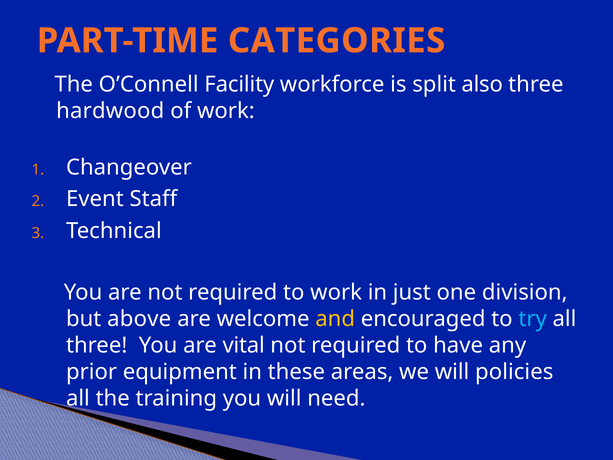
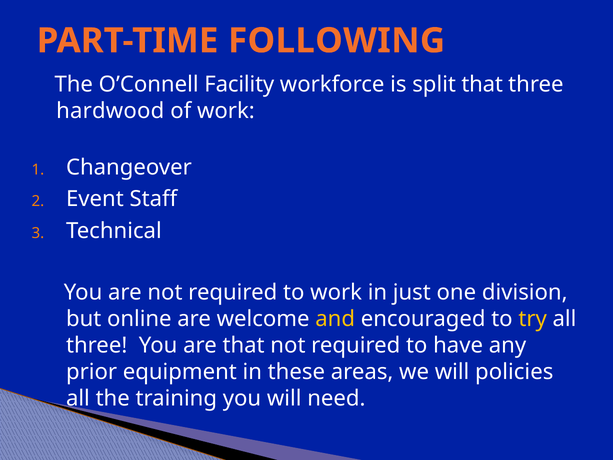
CATEGORIES: CATEGORIES -> FOLLOWING
split also: also -> that
above: above -> online
try colour: light blue -> yellow
are vital: vital -> that
